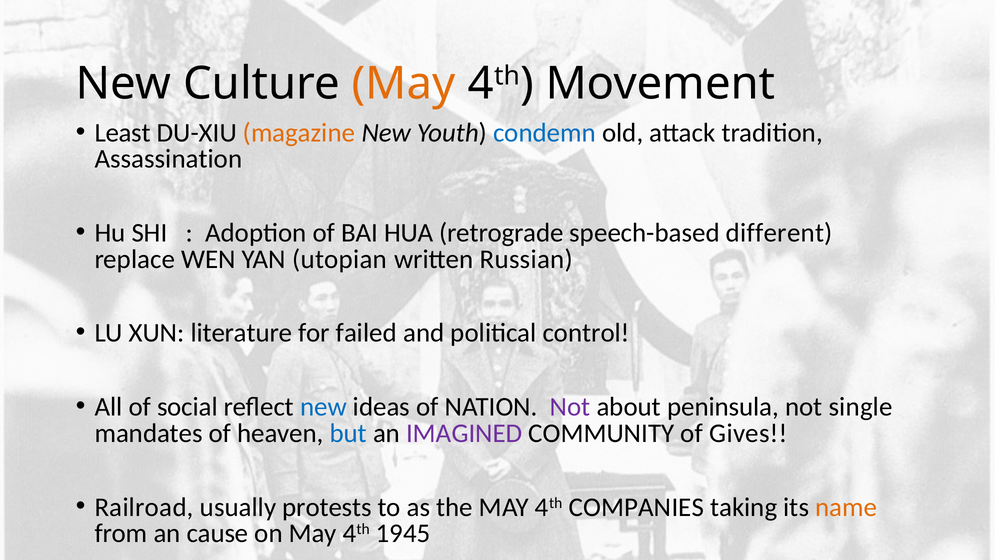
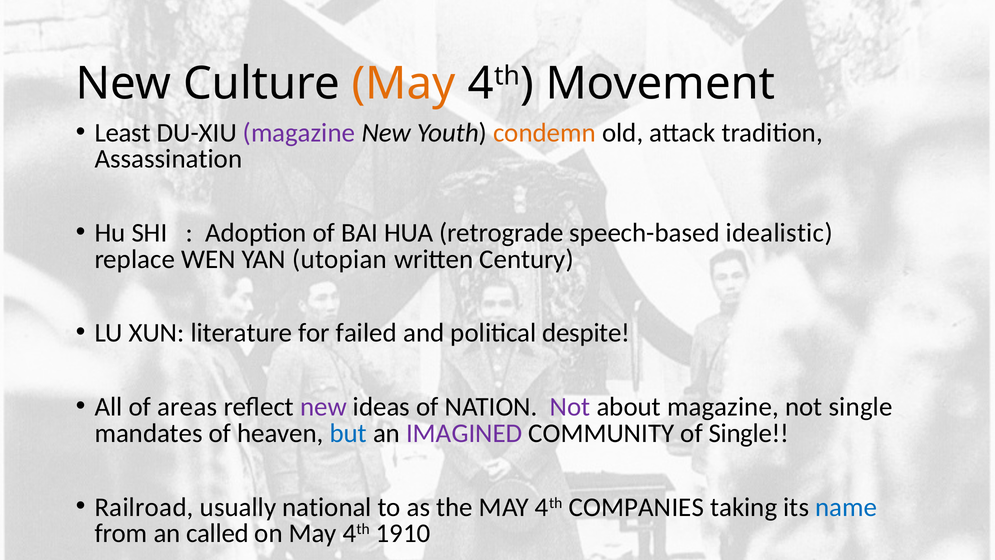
magazine at (299, 133) colour: orange -> purple
condemn colour: blue -> orange
different: different -> idealistic
Russian: Russian -> Century
control: control -> despite
social: social -> areas
new at (323, 407) colour: blue -> purple
about peninsula: peninsula -> magazine
of Gives: Gives -> Single
protests: protests -> national
name colour: orange -> blue
cause: cause -> called
1945: 1945 -> 1910
